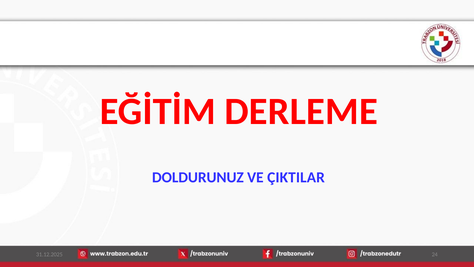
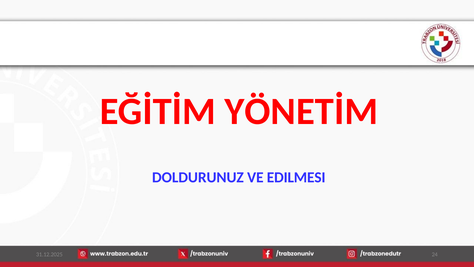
DERLEME: DERLEME -> YÖNETİM
ÇIKTILAR: ÇIKTILAR -> EDILMESI
